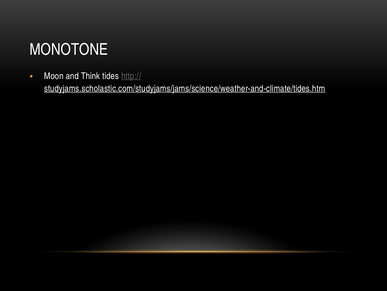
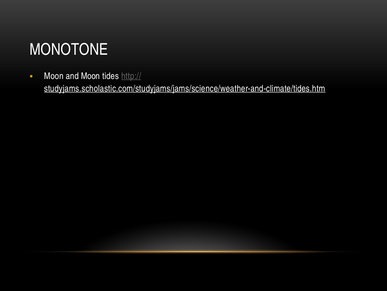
and Think: Think -> Moon
